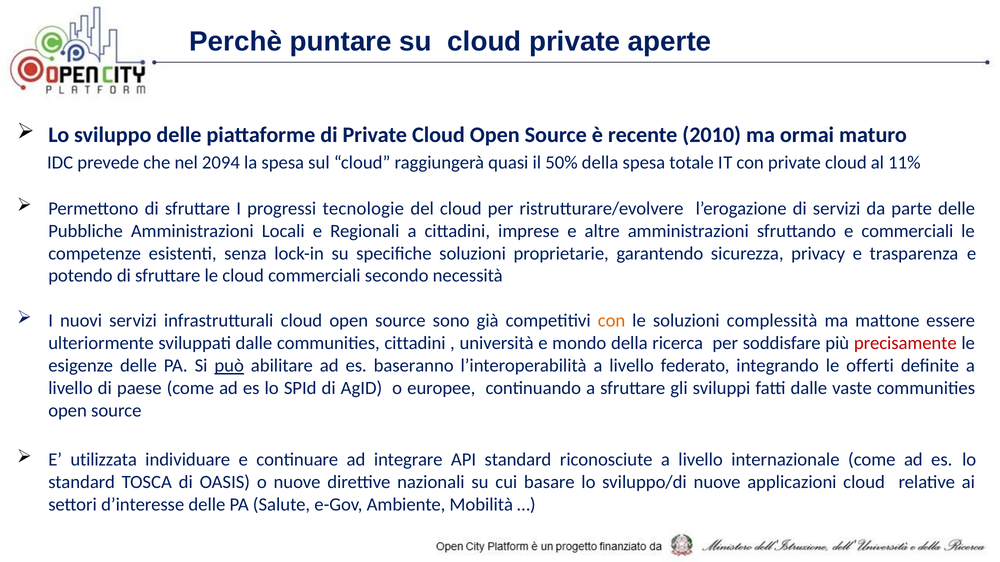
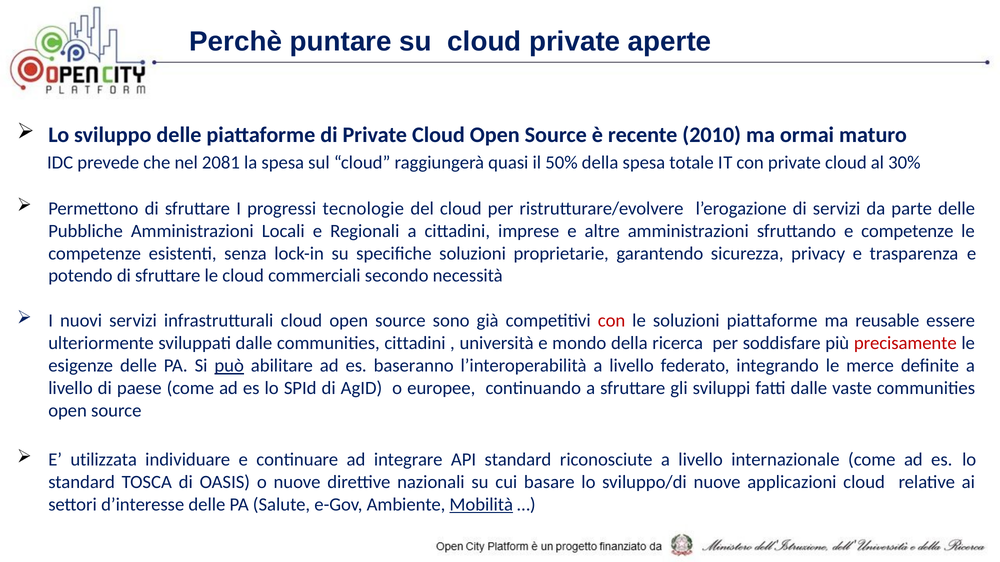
2094: 2094 -> 2081
11%: 11% -> 30%
e commerciali: commerciali -> competenze
con at (612, 321) colour: orange -> red
soluzioni complessità: complessità -> piattaforme
mattone: mattone -> reusable
offerti: offerti -> merce
Mobilità underline: none -> present
